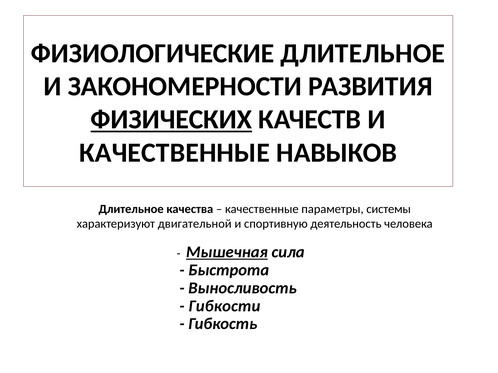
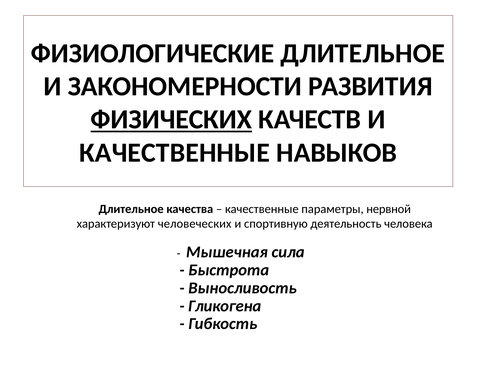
системы: системы -> нервной
двигательной: двигательной -> человеческих
Мышечная underline: present -> none
Гибкости: Гибкости -> Гликогена
